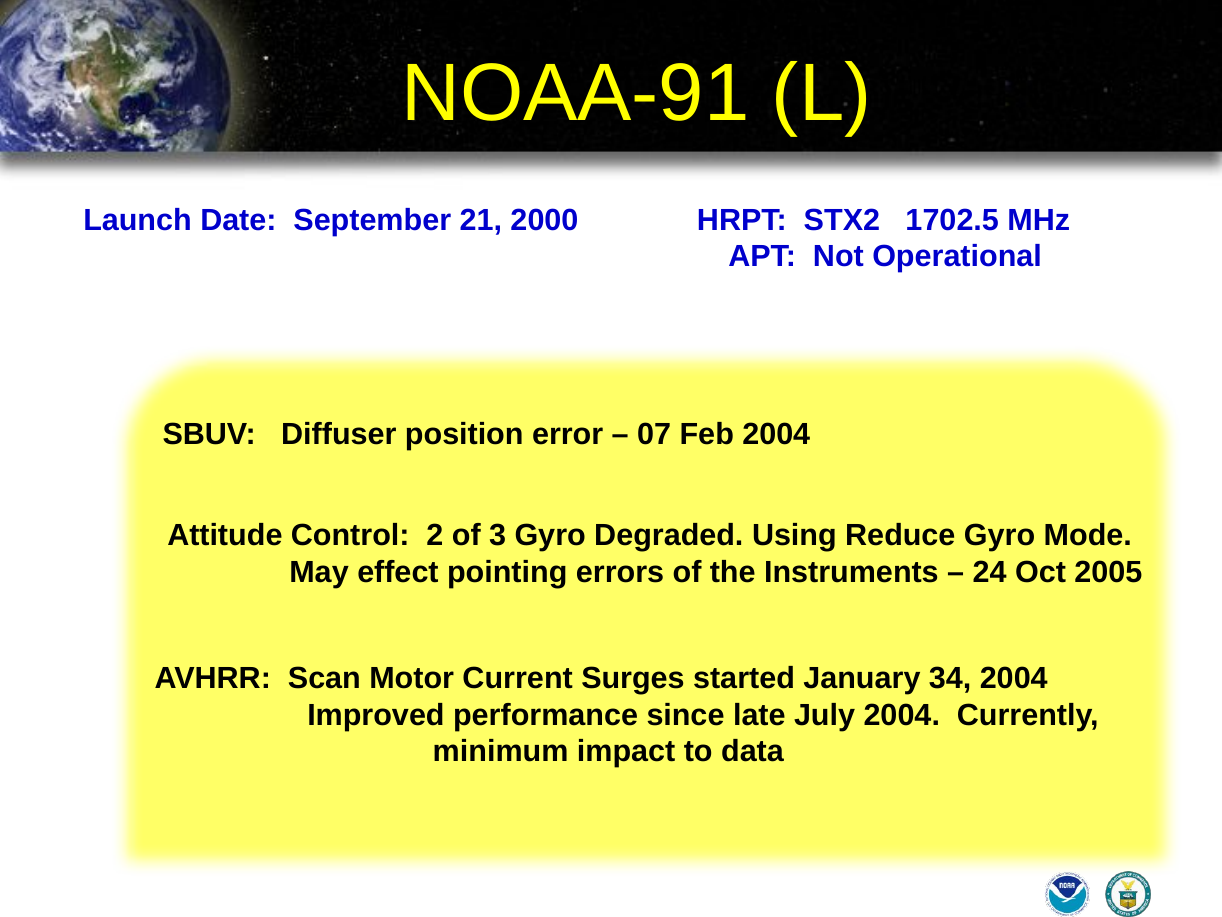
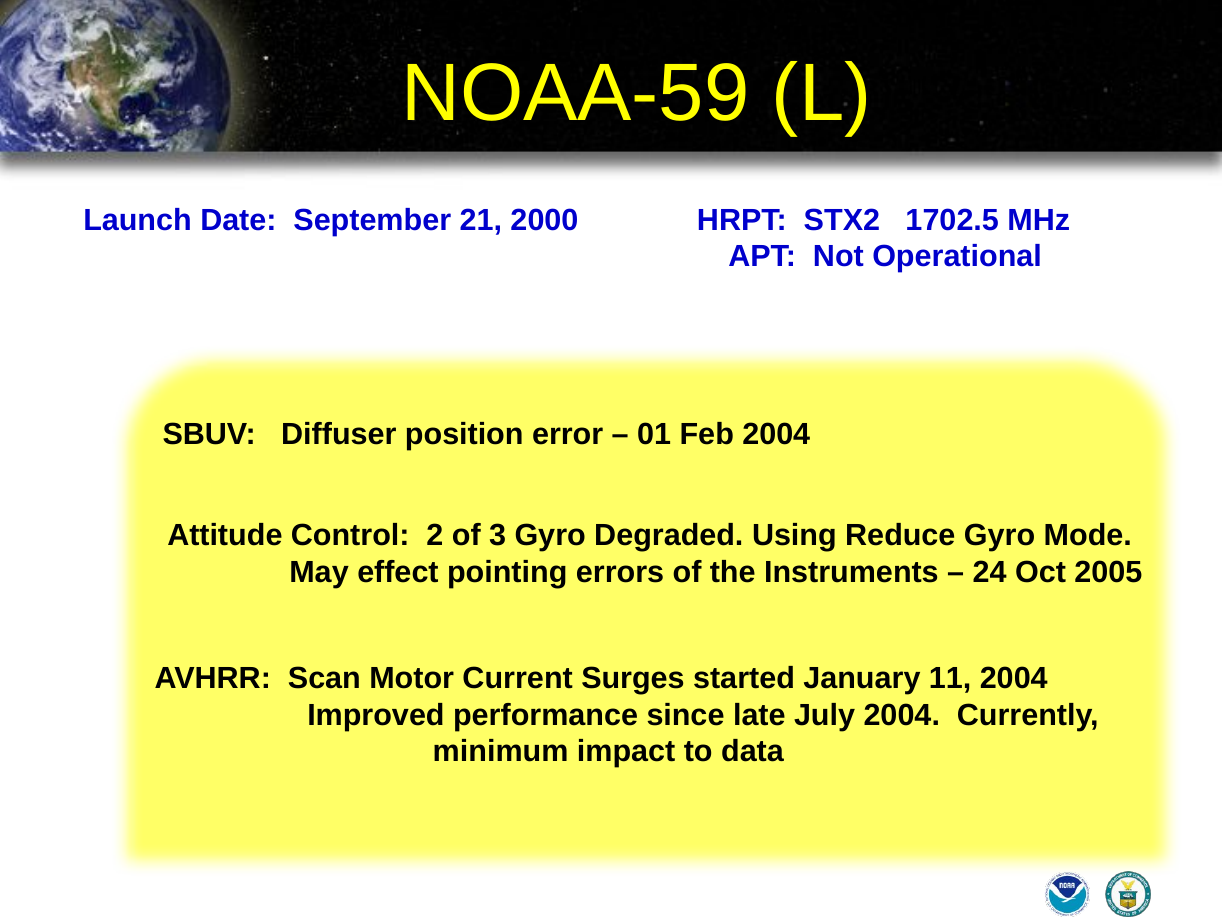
NOAA-91: NOAA-91 -> NOAA-59
07: 07 -> 01
34: 34 -> 11
